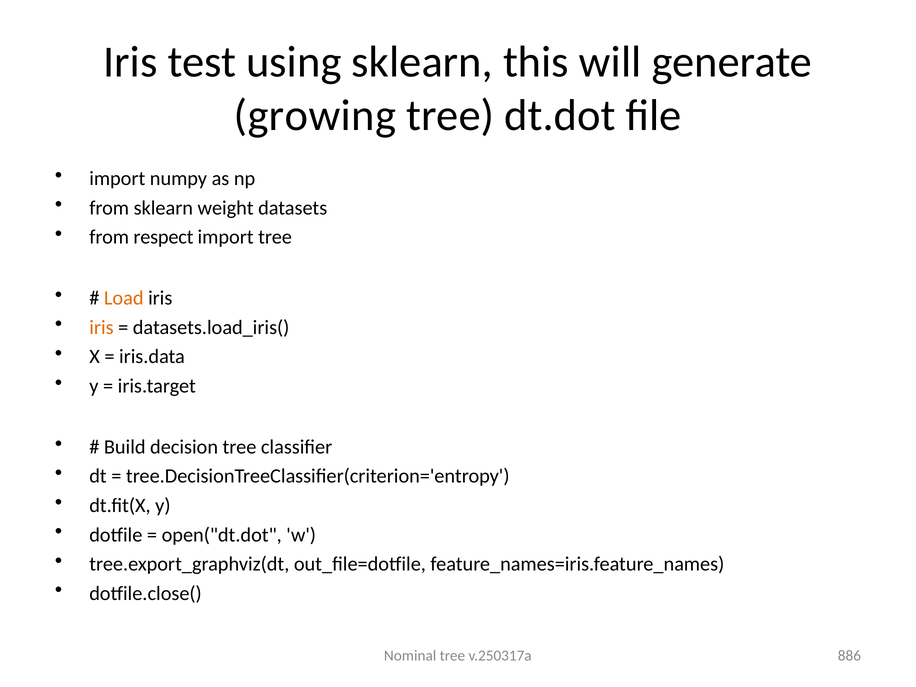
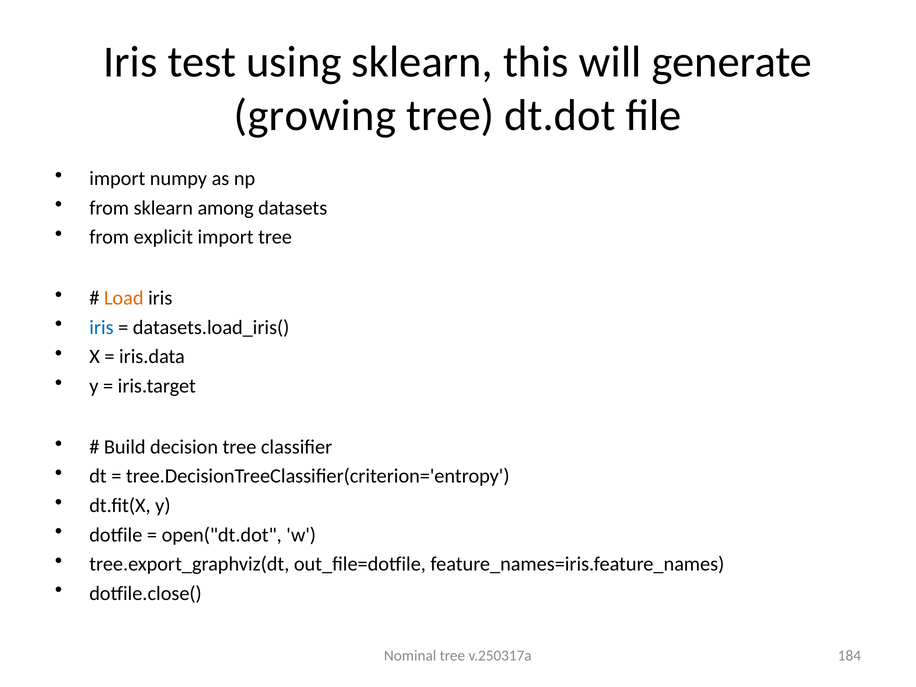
weight: weight -> among
respect: respect -> explicit
iris at (101, 327) colour: orange -> blue
886: 886 -> 184
